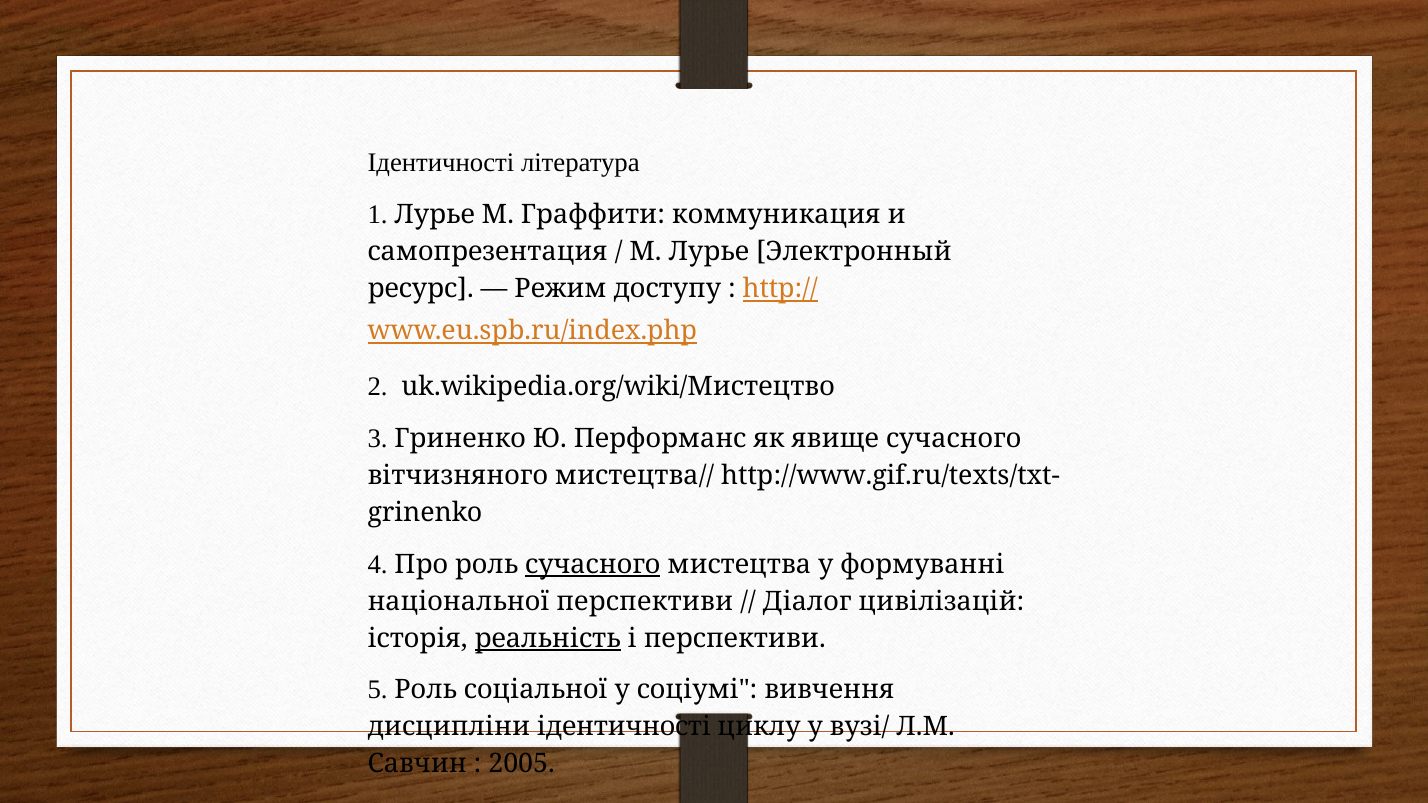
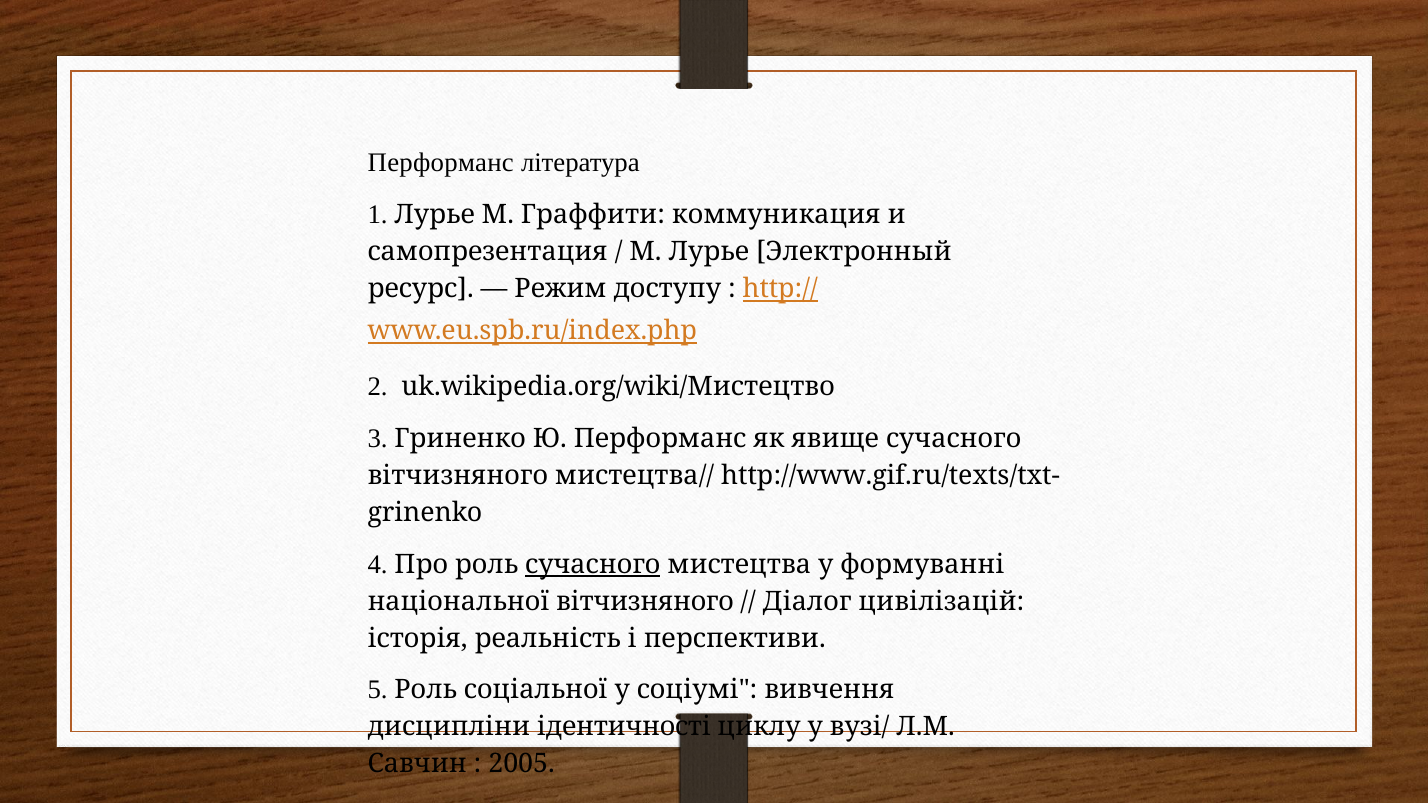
Ідентичності at (441, 163): Ідентичності -> Перформанс
національної перспективи: перспективи -> вітчизняного
реальність underline: present -> none
